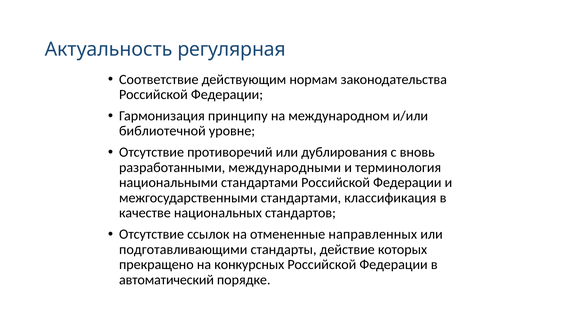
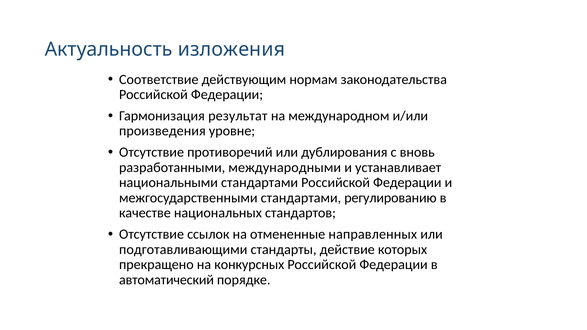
регулярная: регулярная -> изложения
принципу: принципу -> результат
библиотечной: библиотечной -> произведения
терминология: терминология -> устанавливает
классификация: классификация -> регулированию
